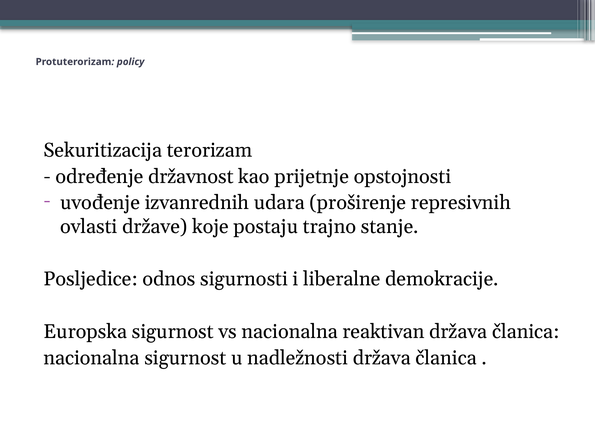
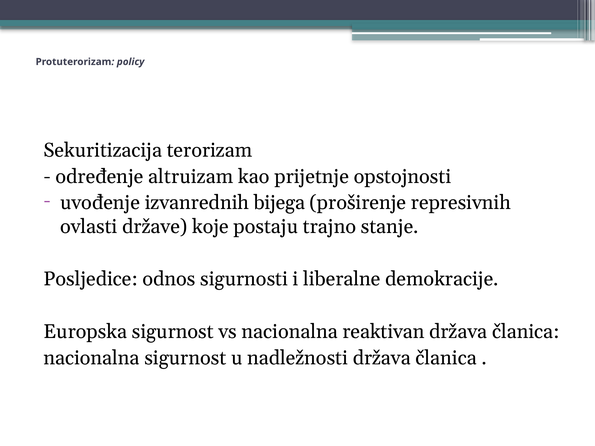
državnost: državnost -> altruizam
udara: udara -> bijega
